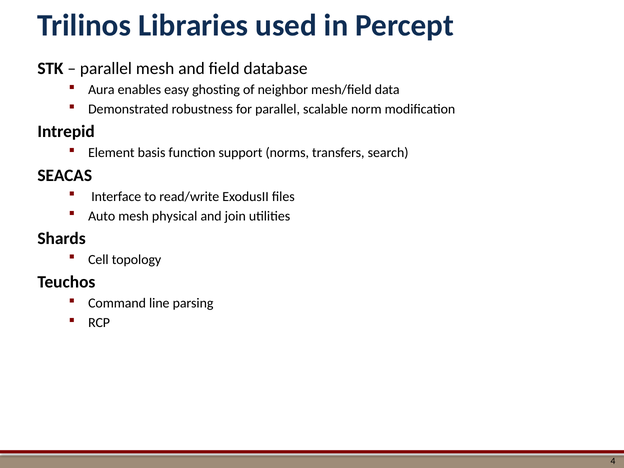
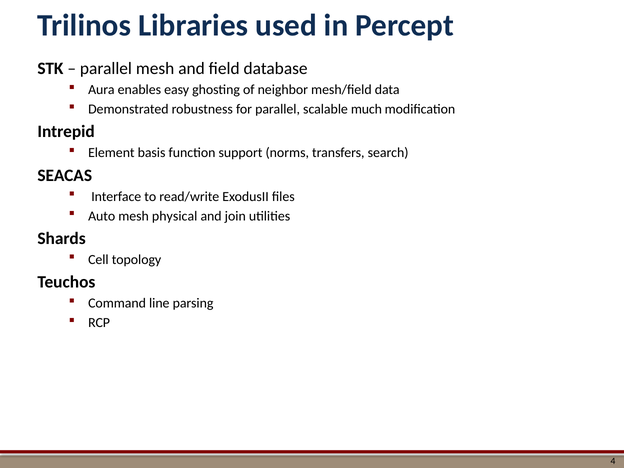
norm: norm -> much
